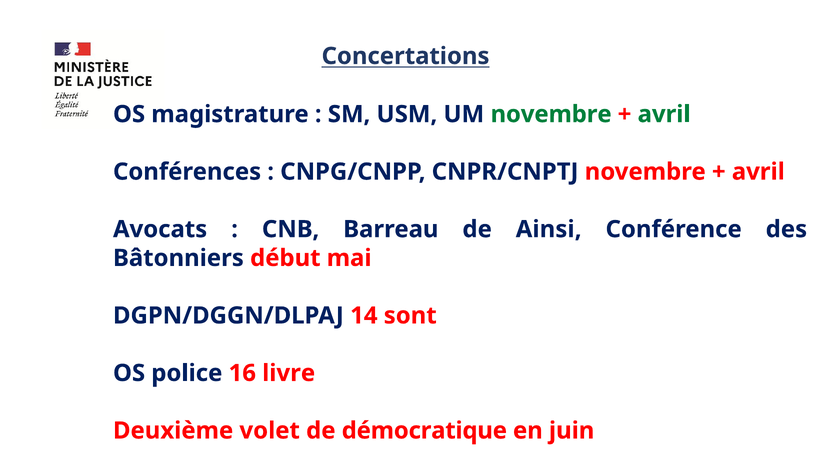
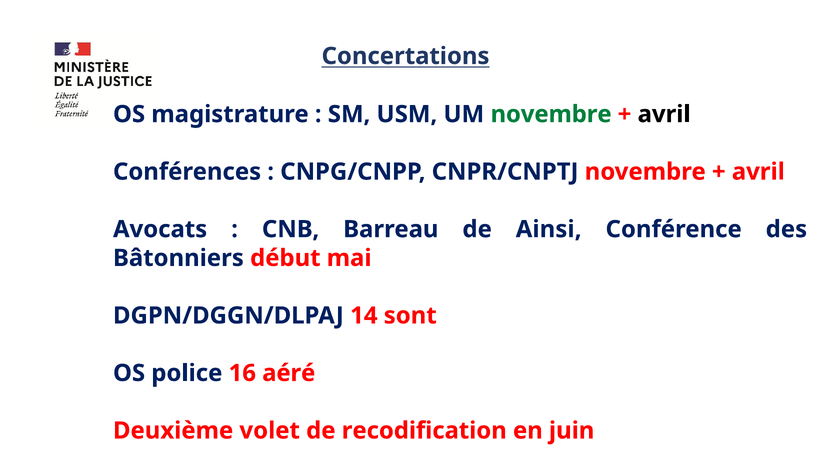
avril at (664, 114) colour: green -> black
livre: livre -> aéré
démocratique: démocratique -> recodification
